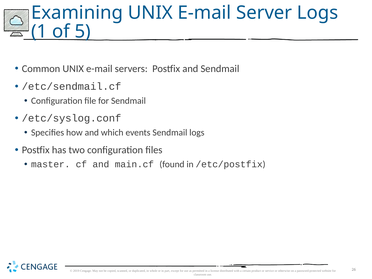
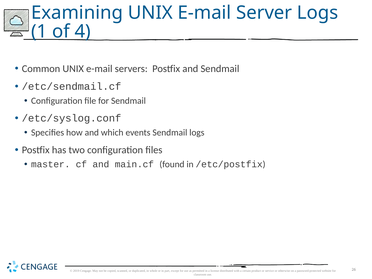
5: 5 -> 4
